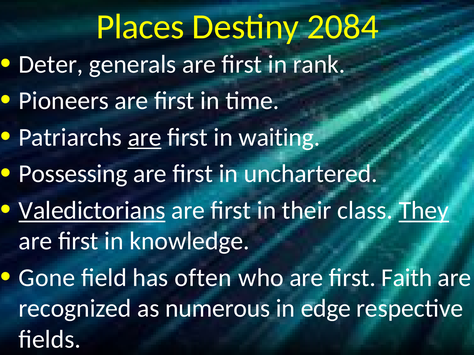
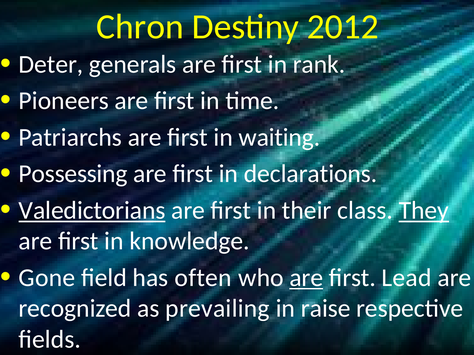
Places: Places -> Chron
2084: 2084 -> 2012
are at (145, 137) underline: present -> none
unchartered: unchartered -> declarations
are at (306, 278) underline: none -> present
Faith: Faith -> Lead
numerous: numerous -> prevailing
edge: edge -> raise
